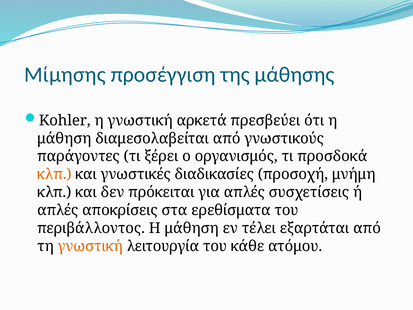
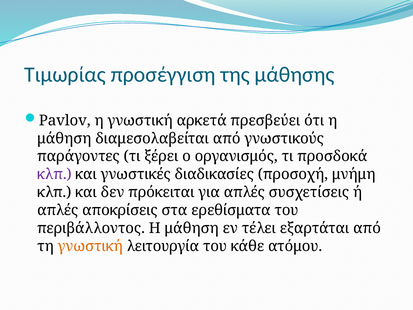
Μίμησης: Μίμησης -> Τιμωρίας
Kohler: Kohler -> Pavlov
κλπ at (54, 174) colour: orange -> purple
